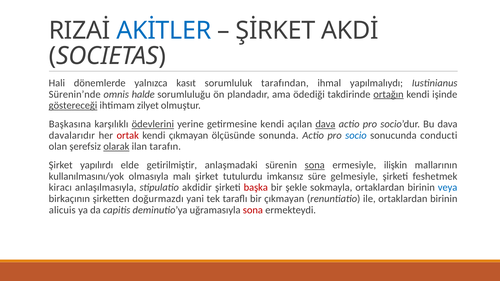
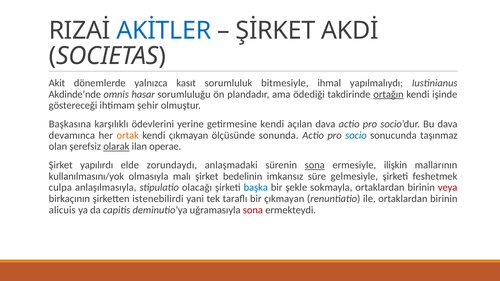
Hali: Hali -> Akit
tarafından: tarafından -> bitmesiyle
Sürenin’nde: Sürenin’nde -> Akdinde’nde
halde: halde -> hasar
göstereceği underline: present -> none
zilyet: zilyet -> şehir
ödevlerini underline: present -> none
dava at (325, 124) underline: present -> none
davalarıdır: davalarıdır -> devamınca
ortak colour: red -> orange
conducti: conducti -> taşınmaz
tarafın: tarafın -> operae
getirilmiştir: getirilmiştir -> zorundaydı
tutulurdu: tutulurdu -> bedelinin
kiracı: kiracı -> culpa
akdidir: akdidir -> olacağı
başka colour: red -> blue
veya colour: blue -> red
doğurmazdı: doğurmazdı -> istenebilirdi
